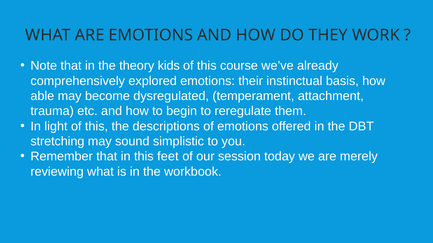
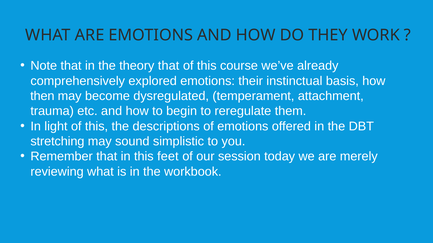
theory kids: kids -> that
able: able -> then
